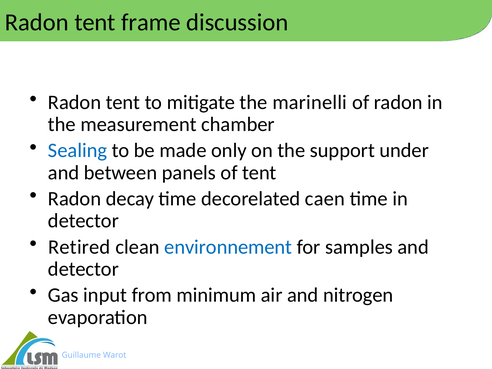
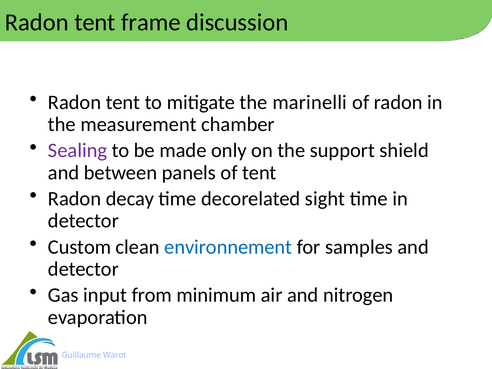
Sealing colour: blue -> purple
under: under -> shield
caen: caen -> sight
Retired: Retired -> Custom
